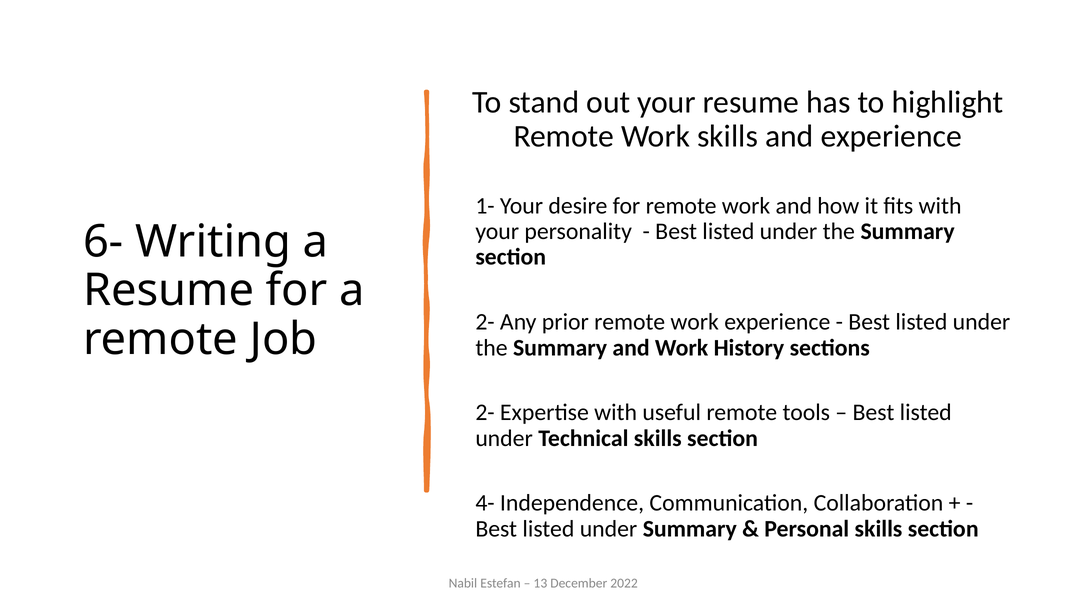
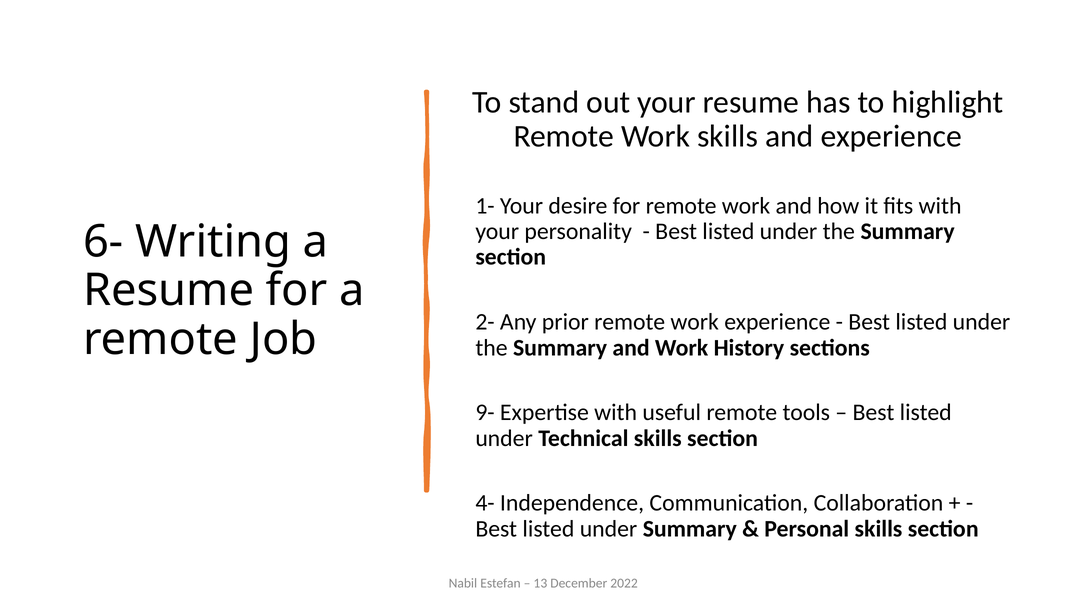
2- at (485, 413): 2- -> 9-
